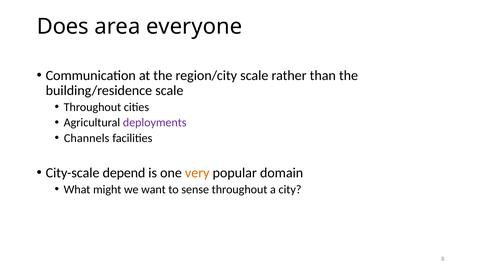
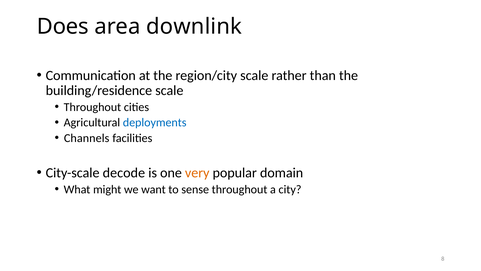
everyone: everyone -> downlink
deployments colour: purple -> blue
depend: depend -> decode
